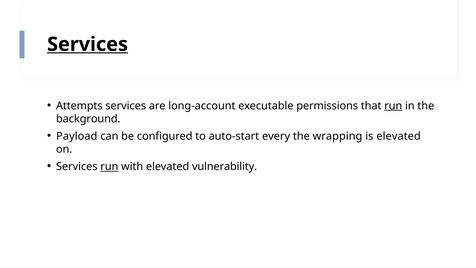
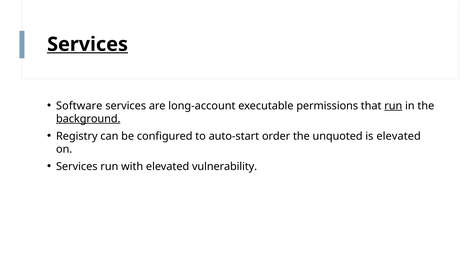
Attempts: Attempts -> Software
background underline: none -> present
Payload: Payload -> Registry
every: every -> order
wrapping: wrapping -> unquoted
run at (109, 166) underline: present -> none
